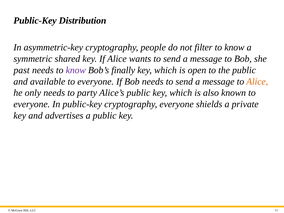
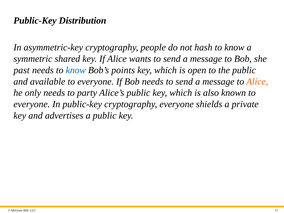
filter: filter -> hash
know at (76, 70) colour: purple -> blue
finally: finally -> points
